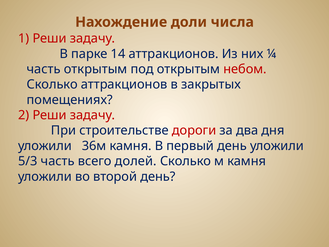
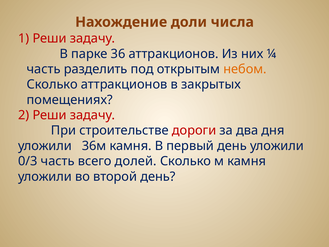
14: 14 -> 36
часть открытым: открытым -> разделить
небом colour: red -> orange
5/3: 5/3 -> 0/3
